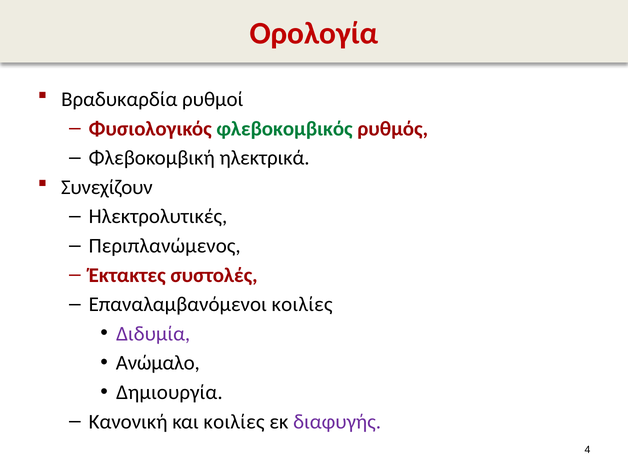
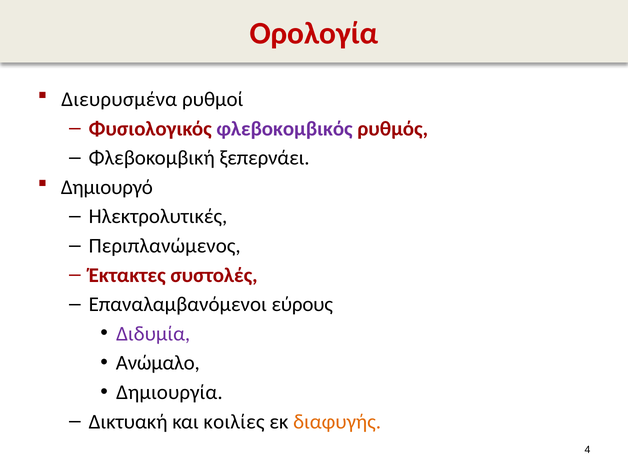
Βραδυκαρδία: Βραδυκαρδία -> Διευρυσμένα
φλεβοκομβικός colour: green -> purple
ηλεκτρικά: ηλεκτρικά -> ξεπερνάει
Συνεχίζουν: Συνεχίζουν -> Δημιουργό
Επαναλαμβανόμενοι κοιλίες: κοιλίες -> εύρους
Κανονική: Κανονική -> Δικτυακή
διαφυγής colour: purple -> orange
